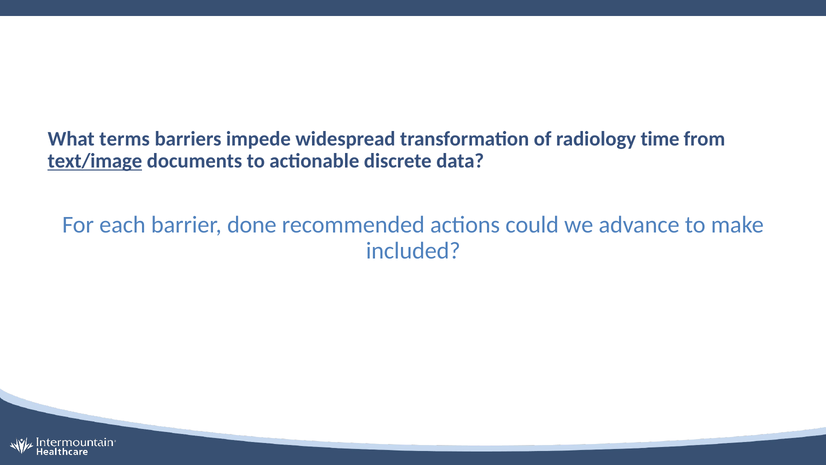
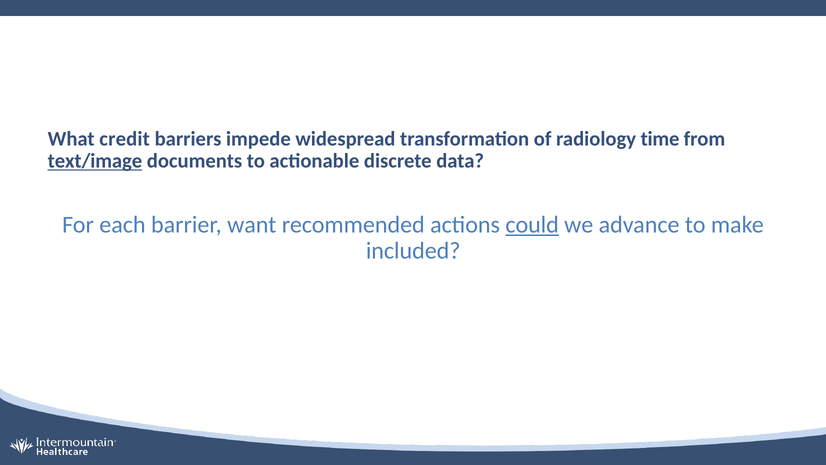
terms: terms -> credit
done: done -> want
could underline: none -> present
